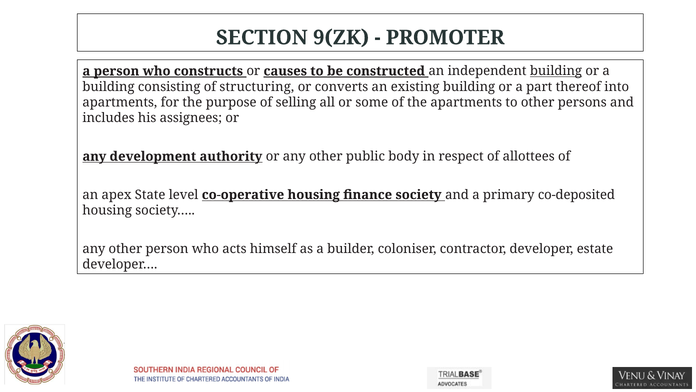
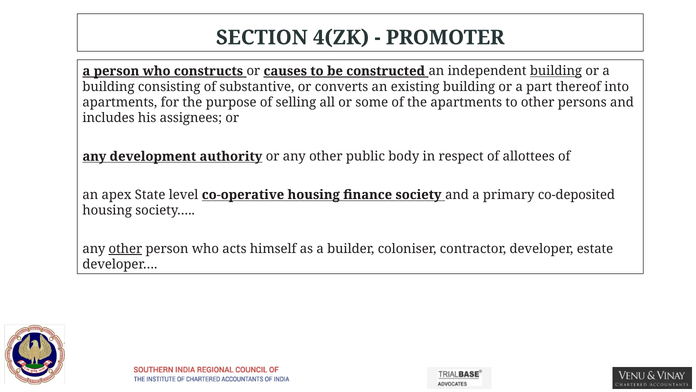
9(ZK: 9(ZK -> 4(ZK
structuring: structuring -> substantive
other at (125, 248) underline: none -> present
